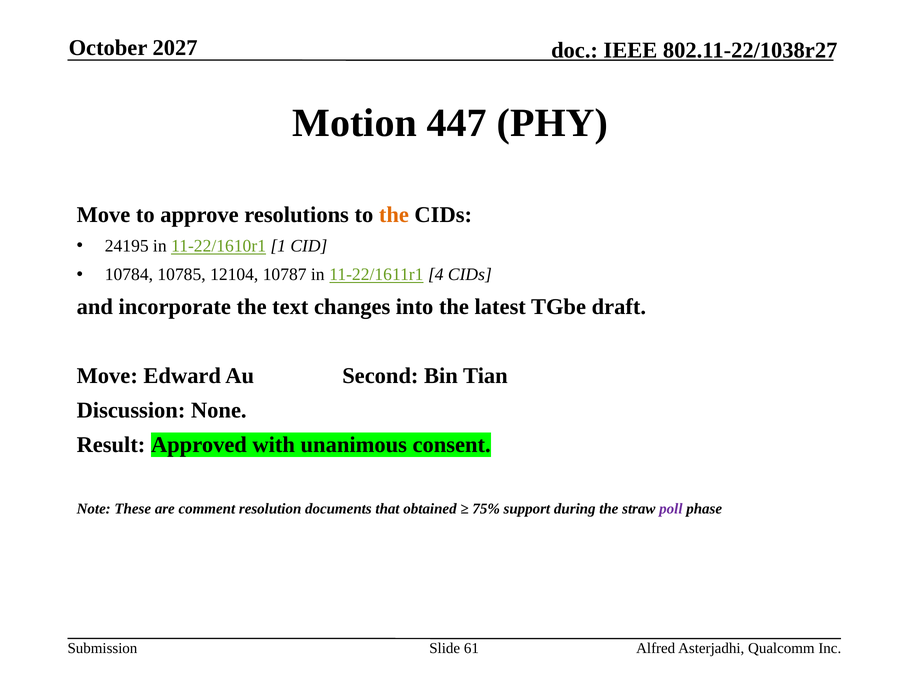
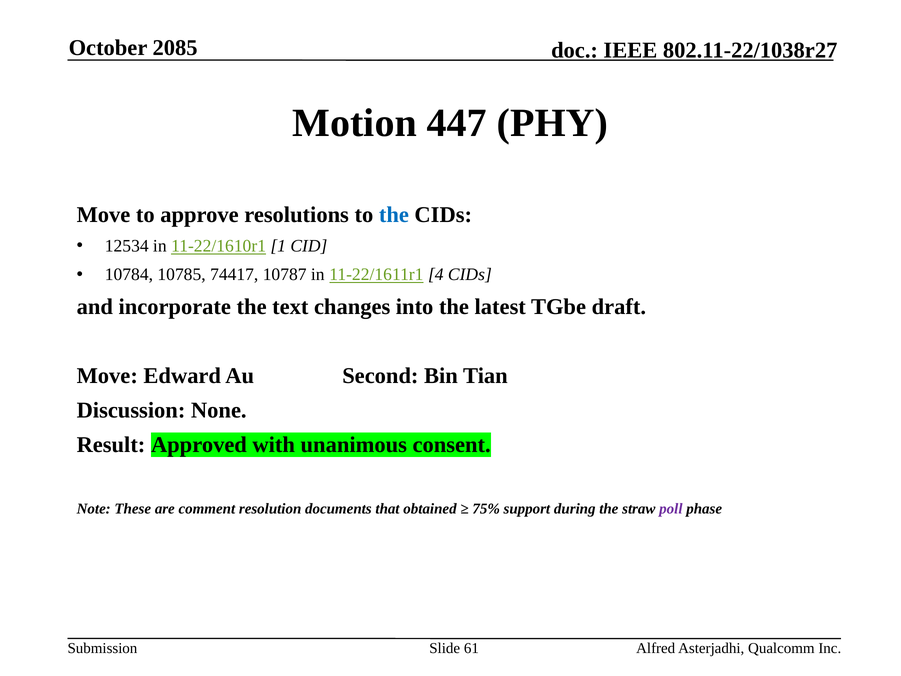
2027: 2027 -> 2085
the at (394, 215) colour: orange -> blue
24195: 24195 -> 12534
12104: 12104 -> 74417
